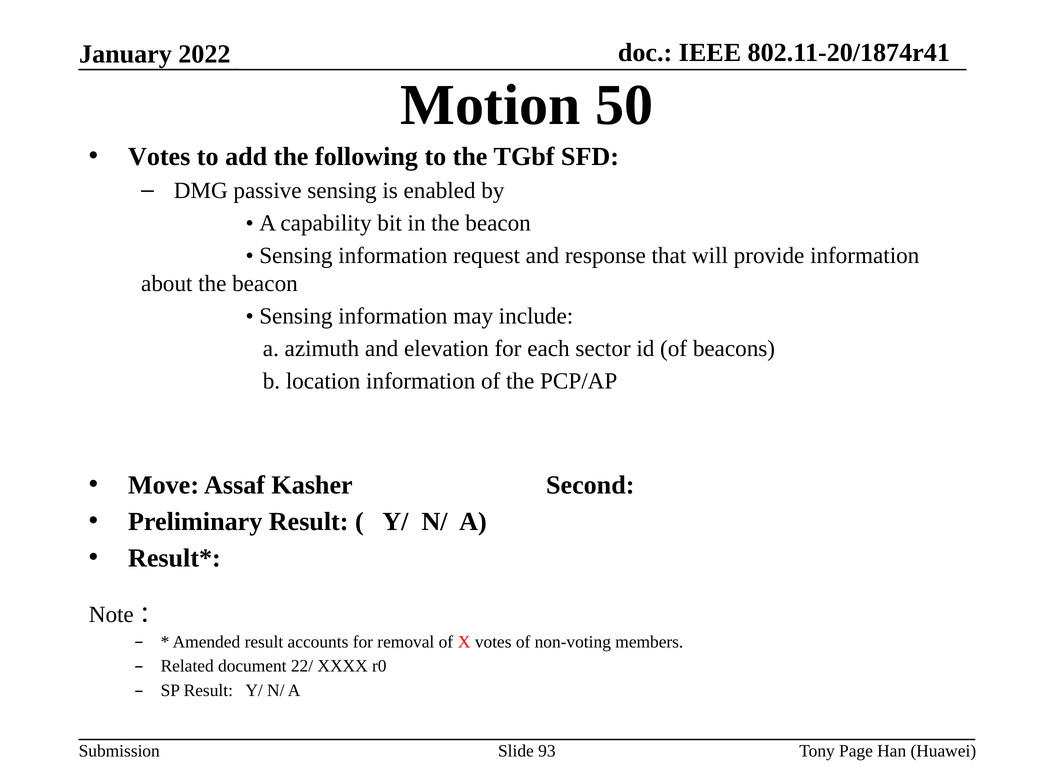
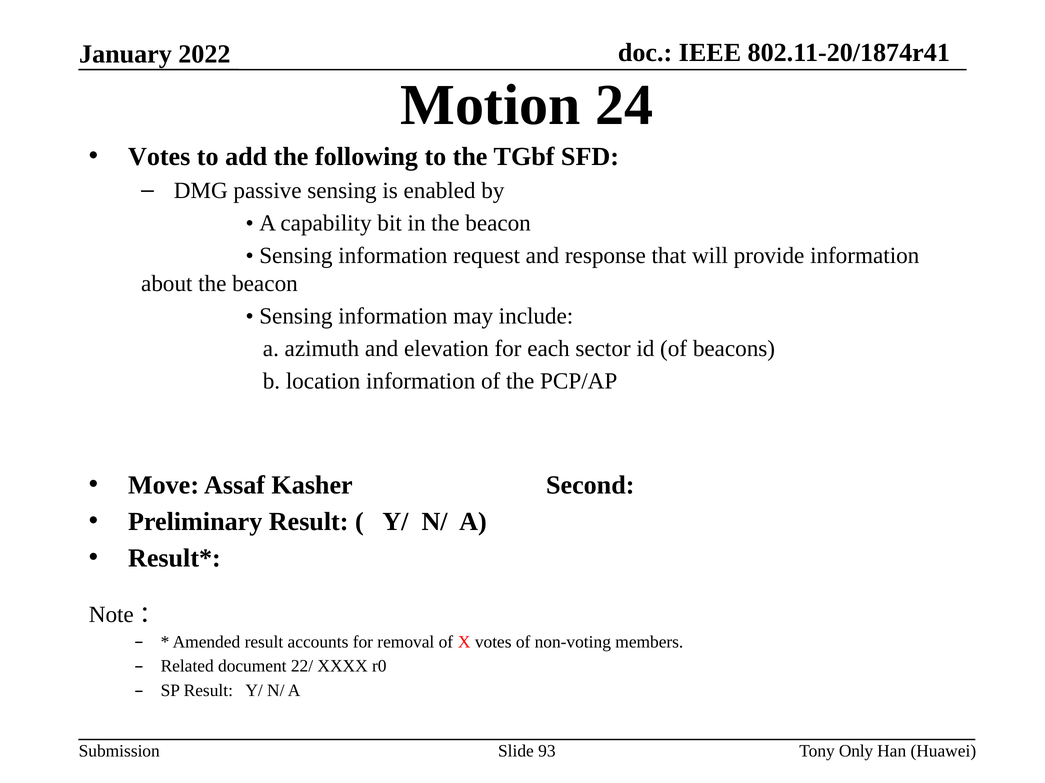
50: 50 -> 24
Page: Page -> Only
